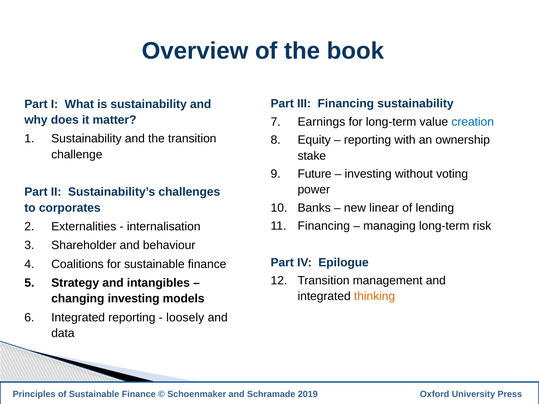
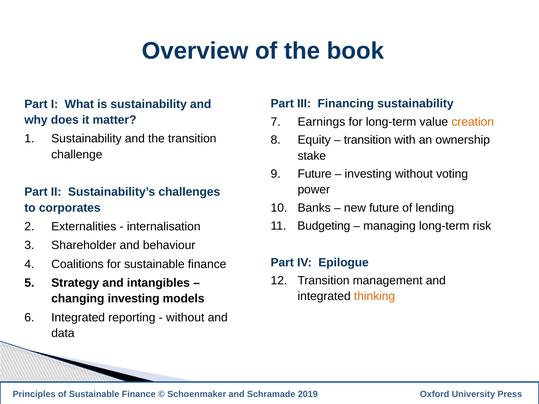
creation colour: blue -> orange
reporting at (368, 140): reporting -> transition
new linear: linear -> future
Financing at (324, 226): Financing -> Budgeting
loosely at (185, 318): loosely -> without
